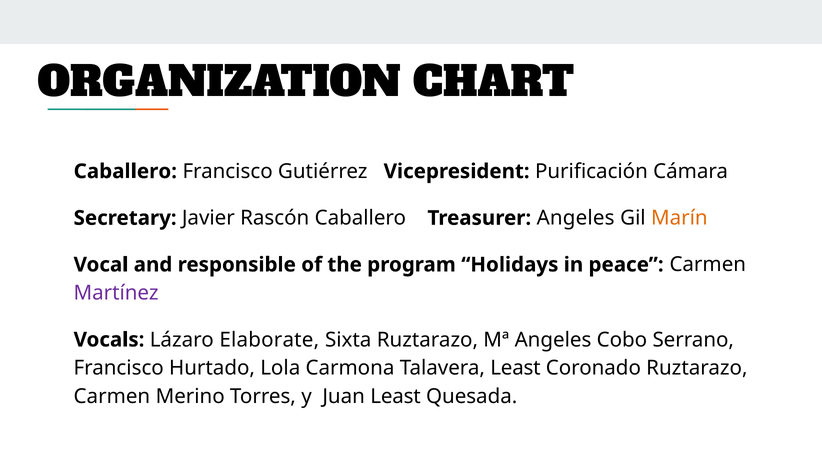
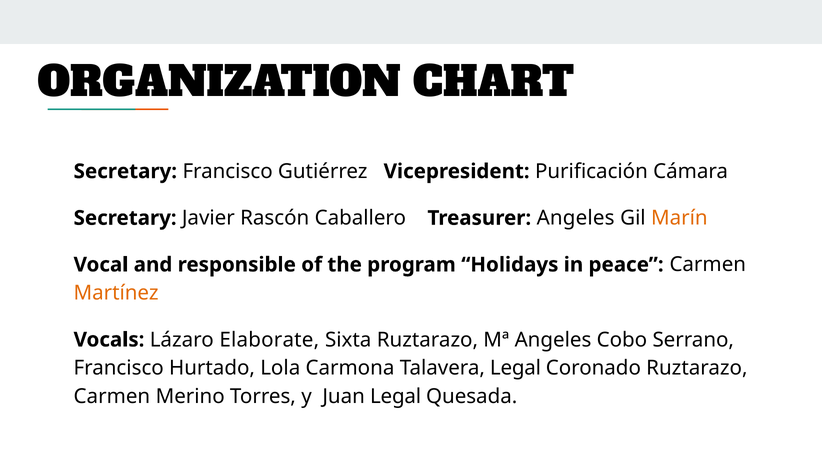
Caballero at (125, 171): Caballero -> Secretary
Martínez colour: purple -> orange
Talavera Least: Least -> Legal
Juan Least: Least -> Legal
